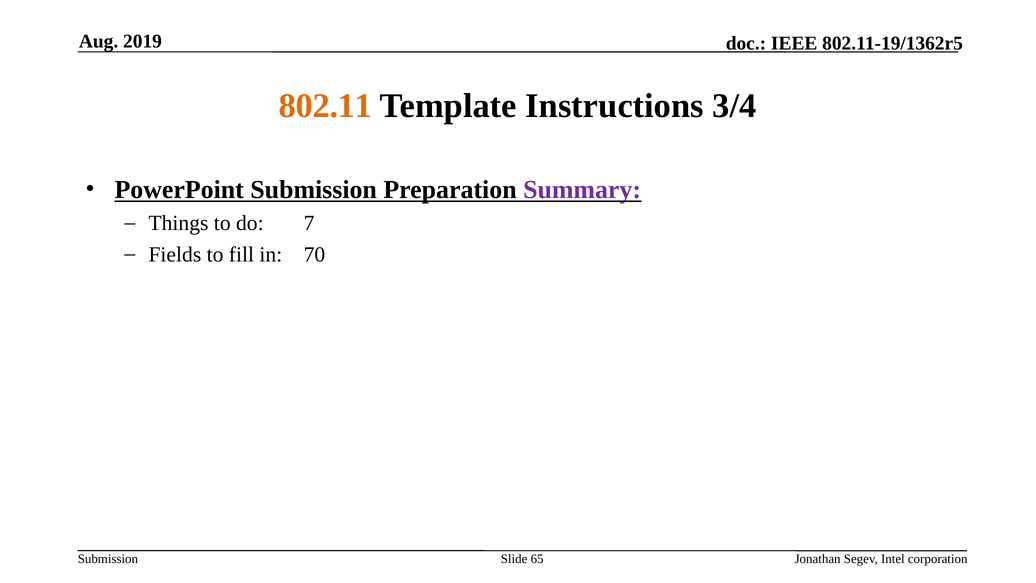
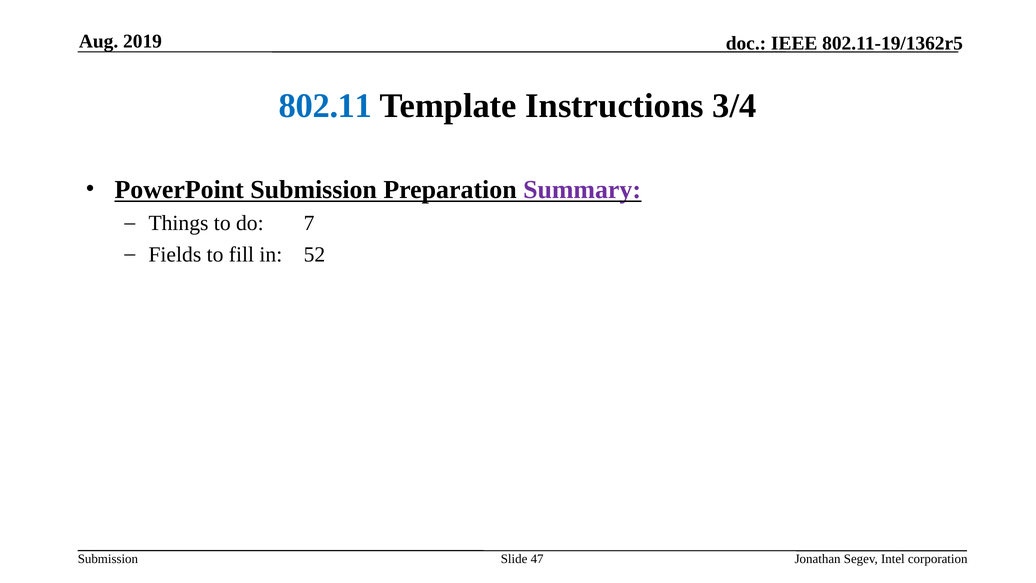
802.11 colour: orange -> blue
70: 70 -> 52
65: 65 -> 47
